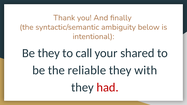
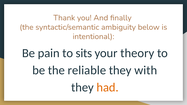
Be they: they -> pain
call: call -> sits
shared: shared -> theory
had colour: red -> orange
